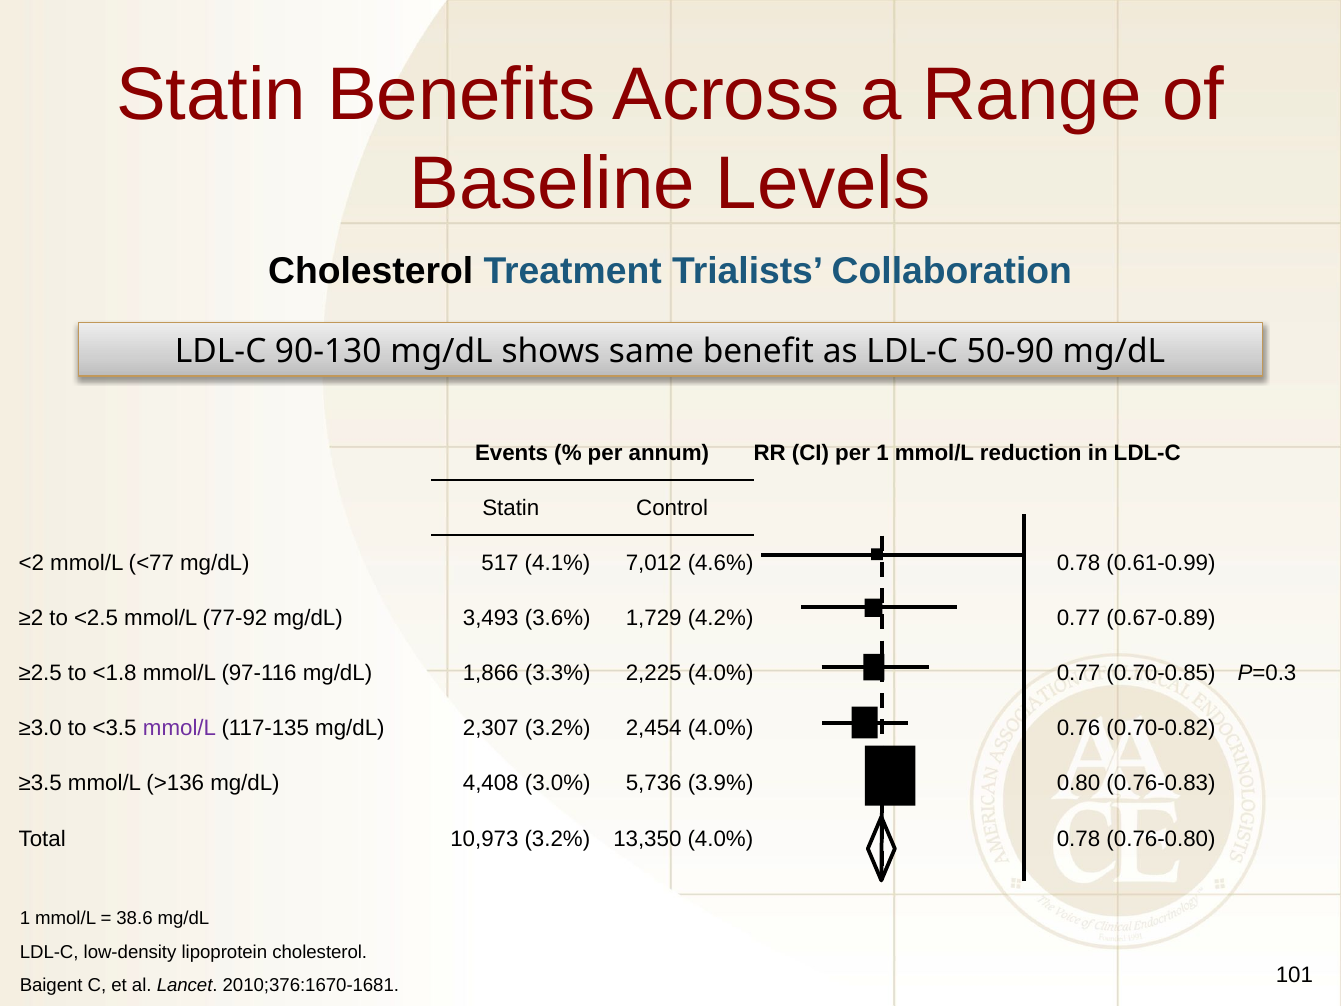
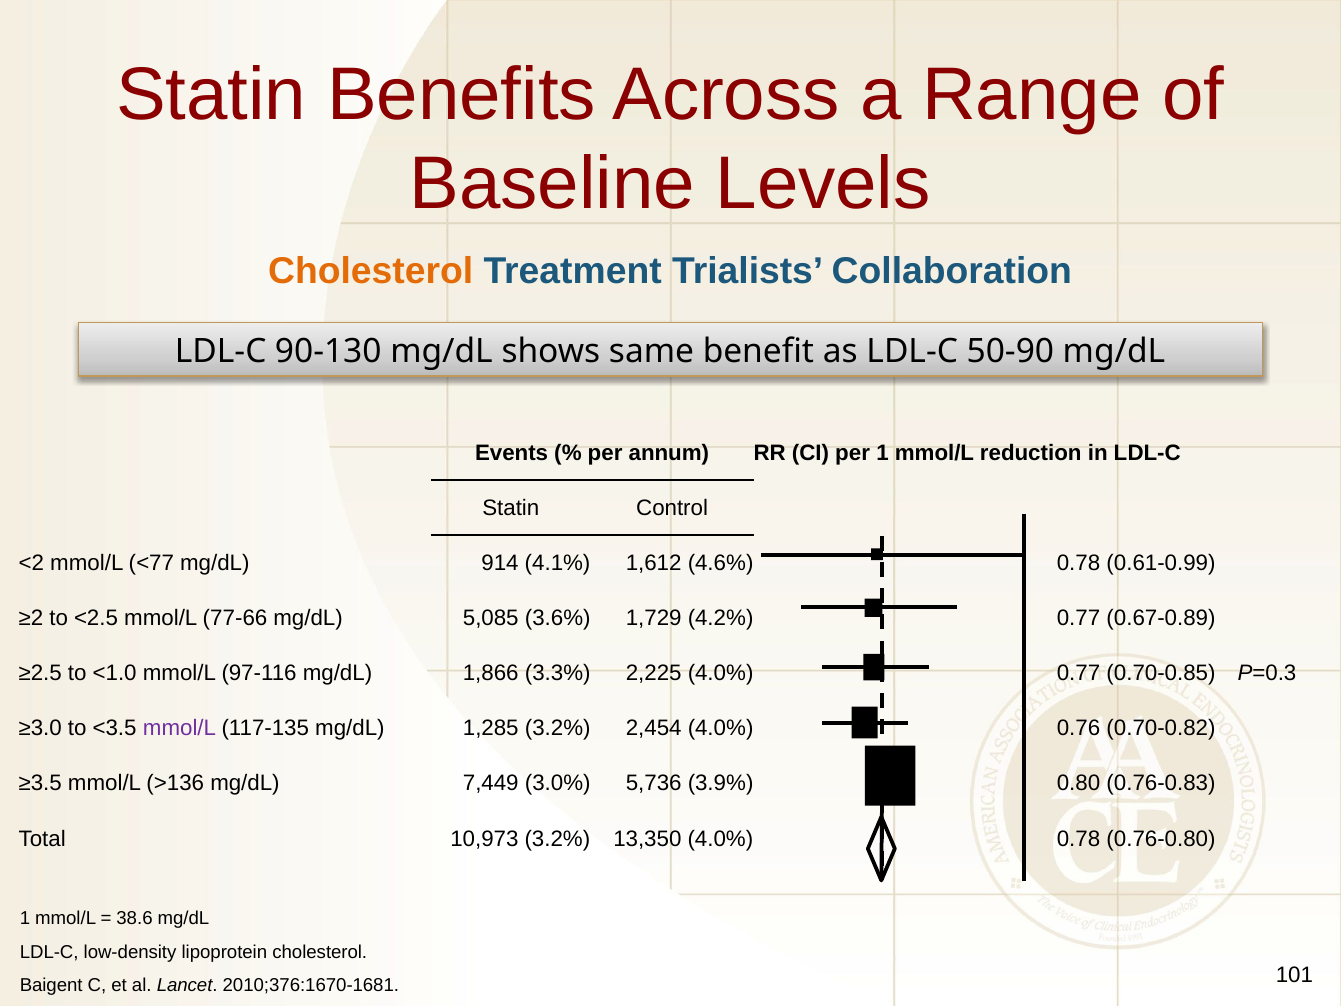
Cholesterol at (371, 271) colour: black -> orange
517: 517 -> 914
7,012: 7,012 -> 1,612
77-92: 77-92 -> 77-66
3,493: 3,493 -> 5,085
<1.8: <1.8 -> <1.0
2,307: 2,307 -> 1,285
4,408: 4,408 -> 7,449
